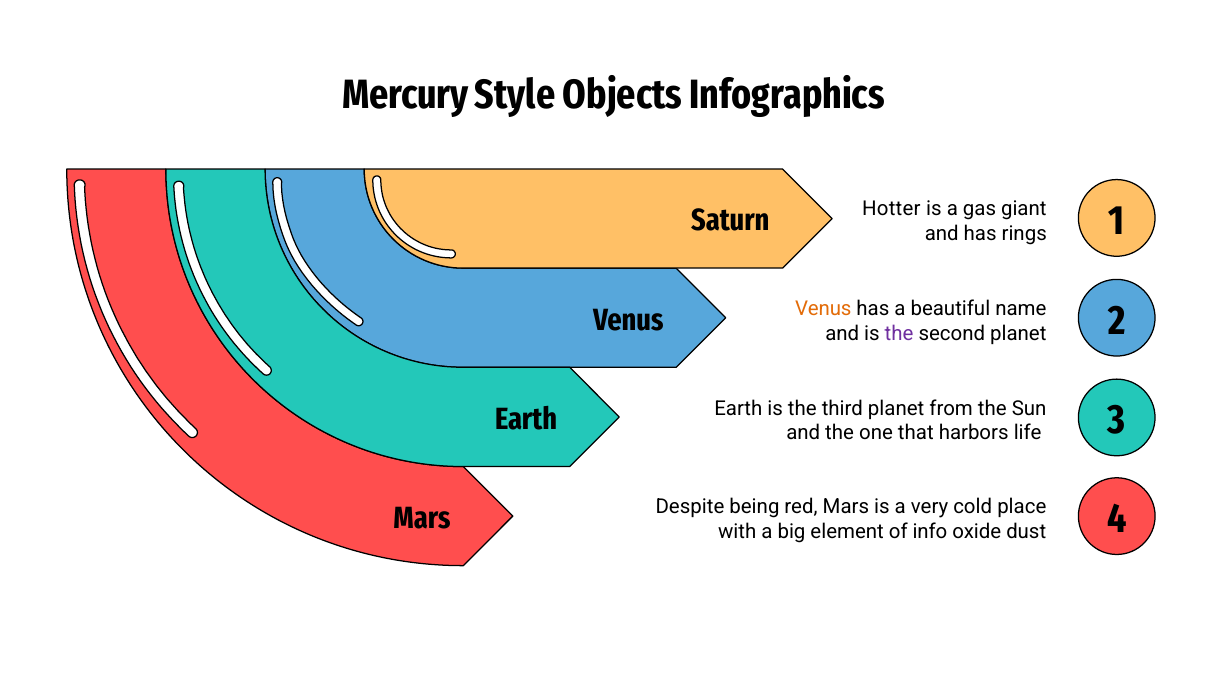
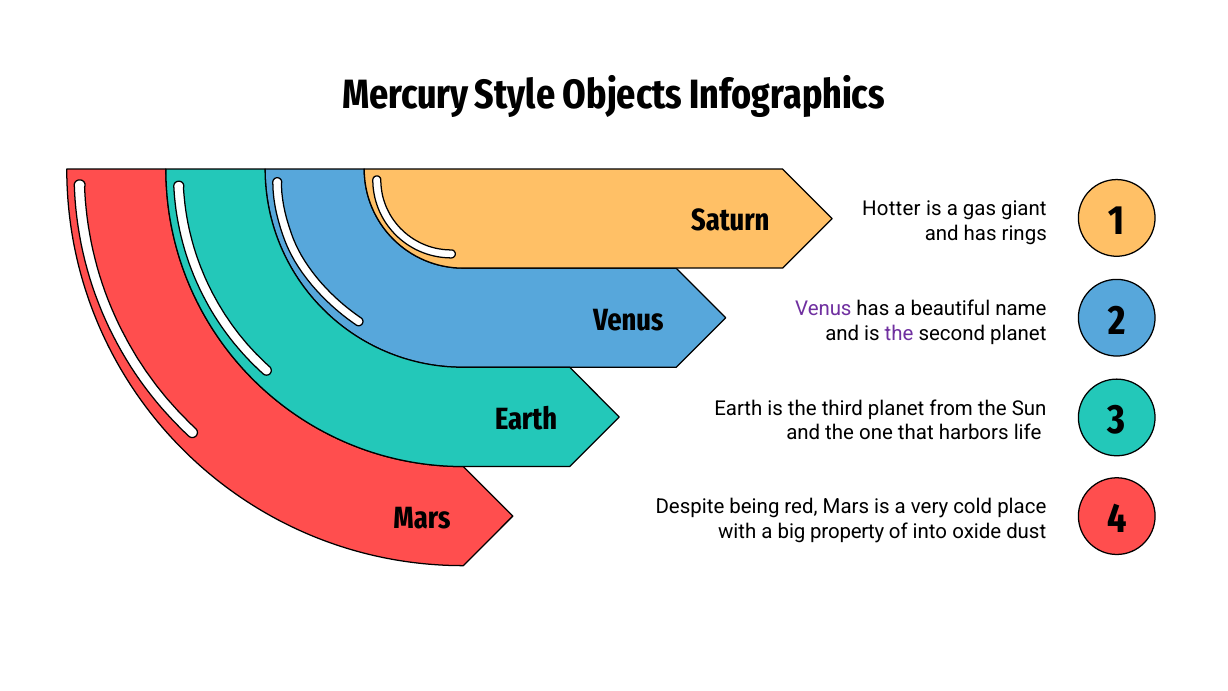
Venus at (823, 309) colour: orange -> purple
element: element -> property
info: info -> into
